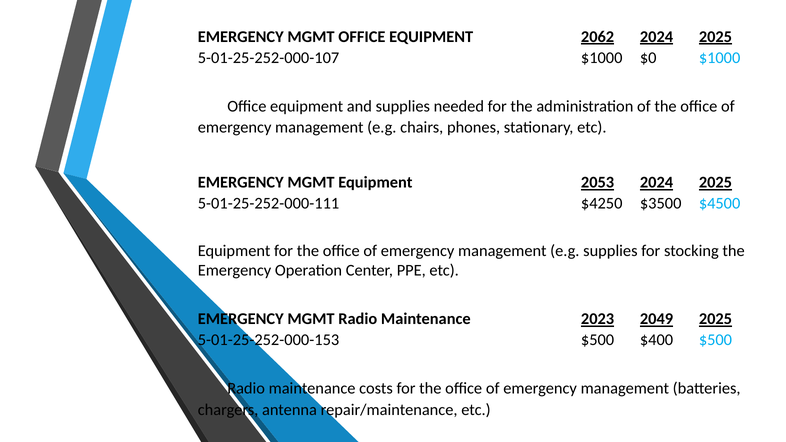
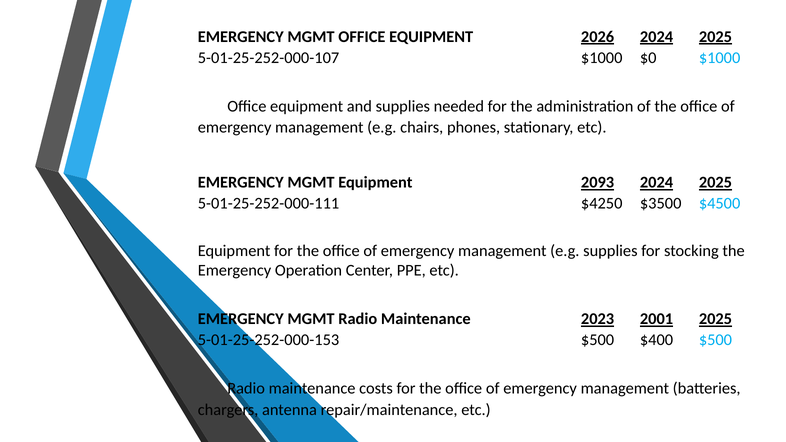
2062: 2062 -> 2026
2053: 2053 -> 2093
2049: 2049 -> 2001
